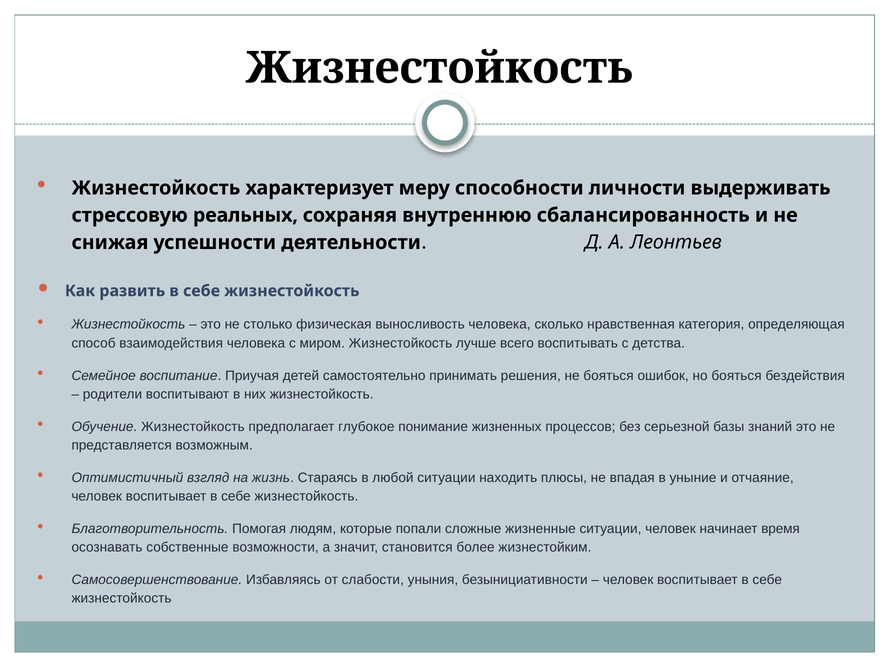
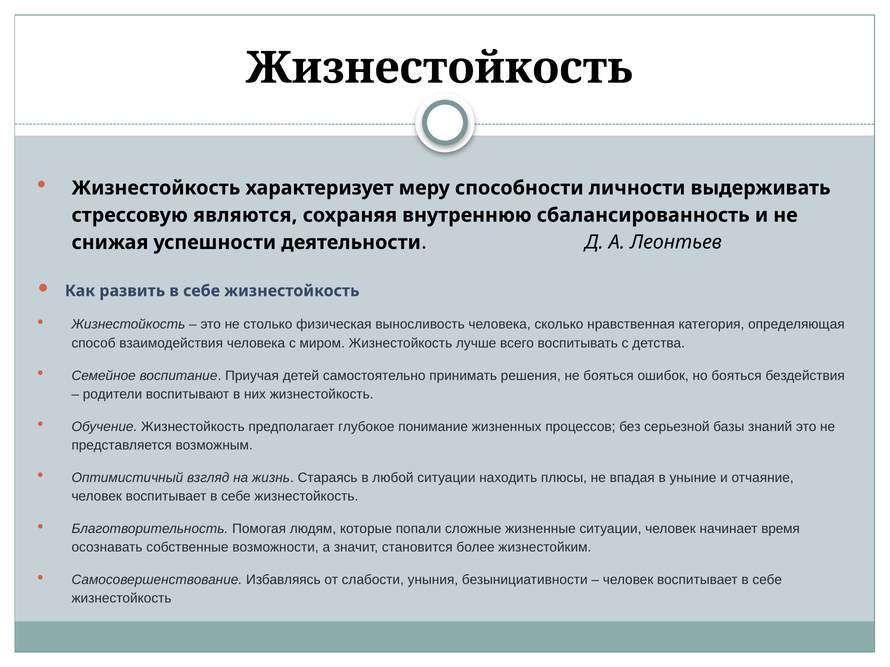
реальных: реальных -> являются
